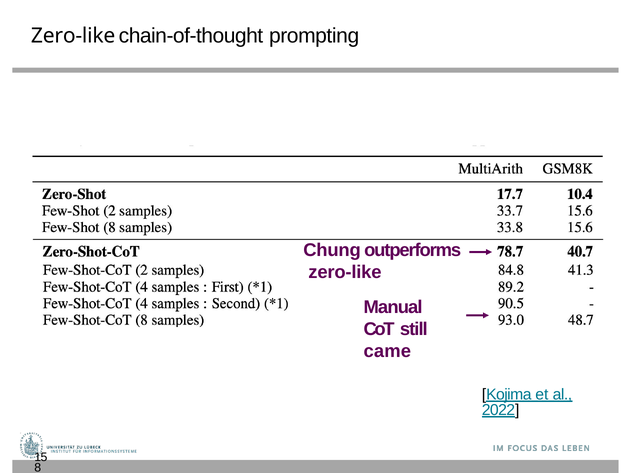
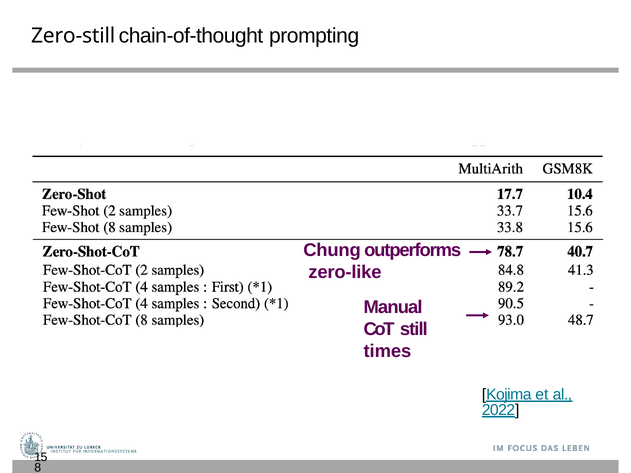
Zero-like at (73, 36): Zero-like -> Zero-still
came: came -> times
